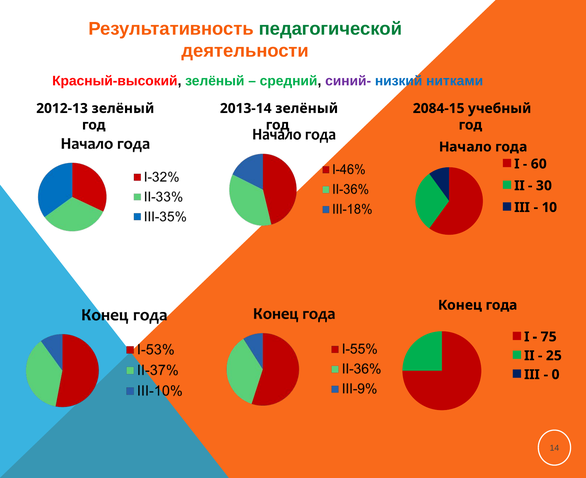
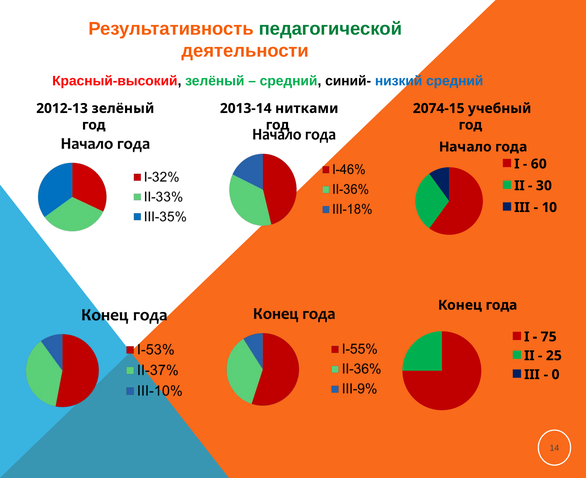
синий- colour: purple -> black
низкий нитками: нитками -> средний
2013-14 зелёный: зелёный -> нитками
2084-15: 2084-15 -> 2074-15
